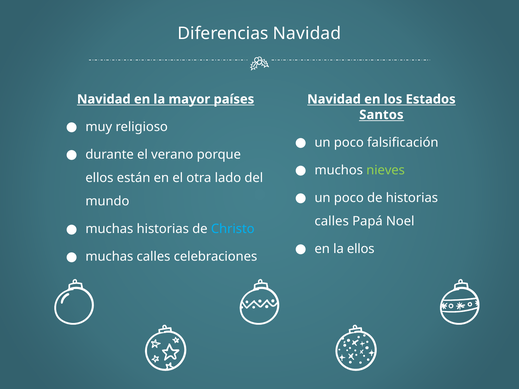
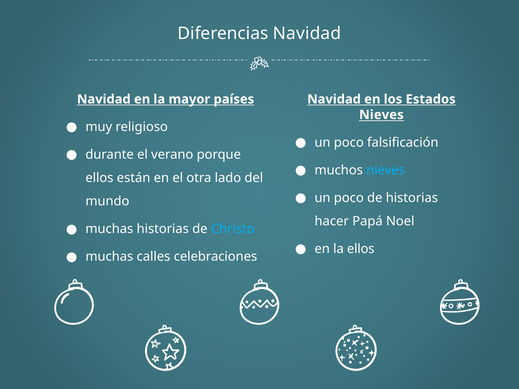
Santos at (381, 115): Santos -> Nieves
nieves at (386, 170) colour: light green -> light blue
calles at (332, 221): calles -> hacer
